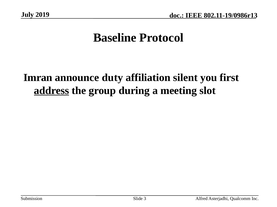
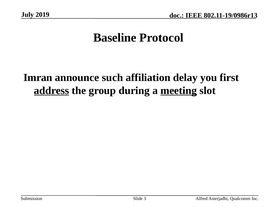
duty: duty -> such
silent: silent -> delay
meeting underline: none -> present
